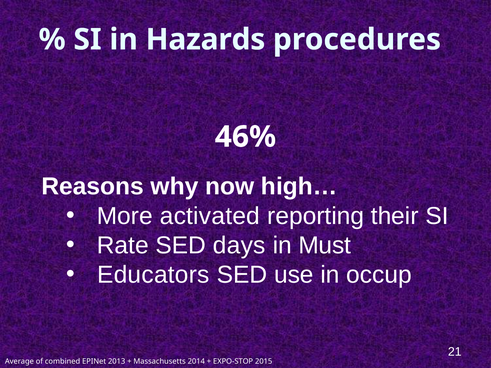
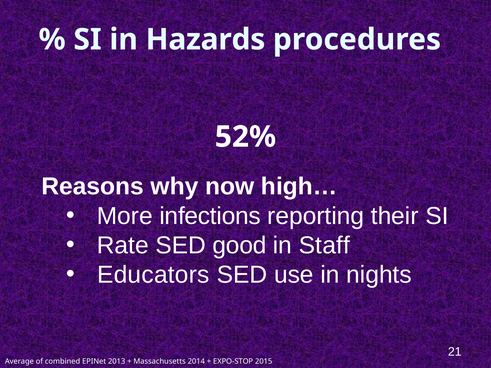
46%: 46% -> 52%
activated: activated -> infections
days: days -> good
Must: Must -> Staff
occup: occup -> nights
